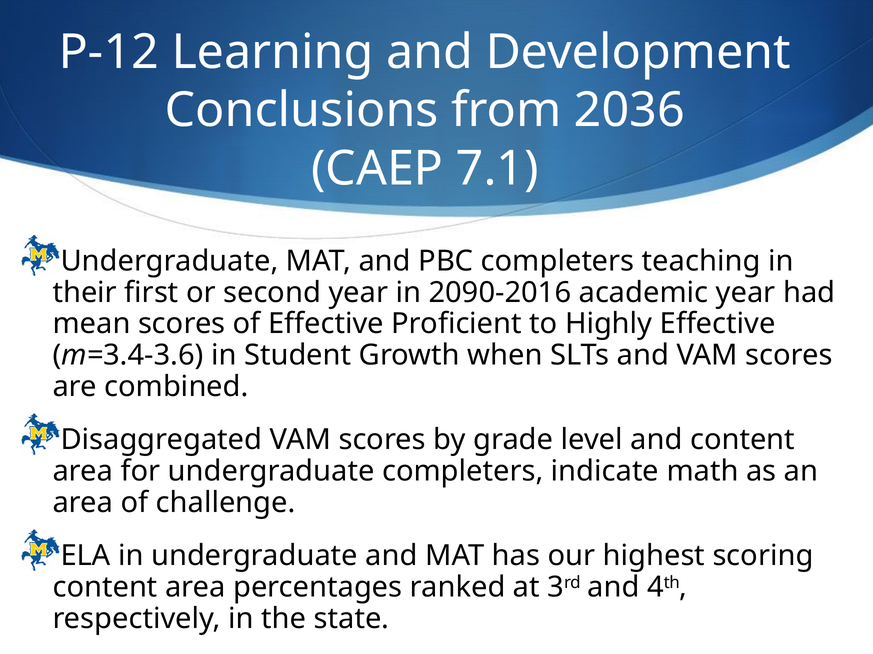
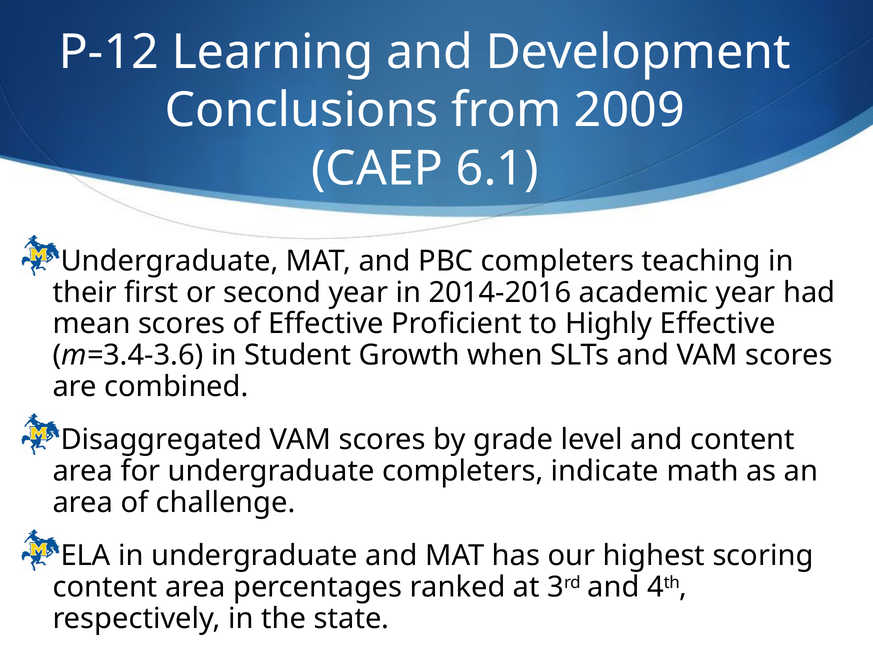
2036: 2036 -> 2009
7.1: 7.1 -> 6.1
2090-2016: 2090-2016 -> 2014-2016
